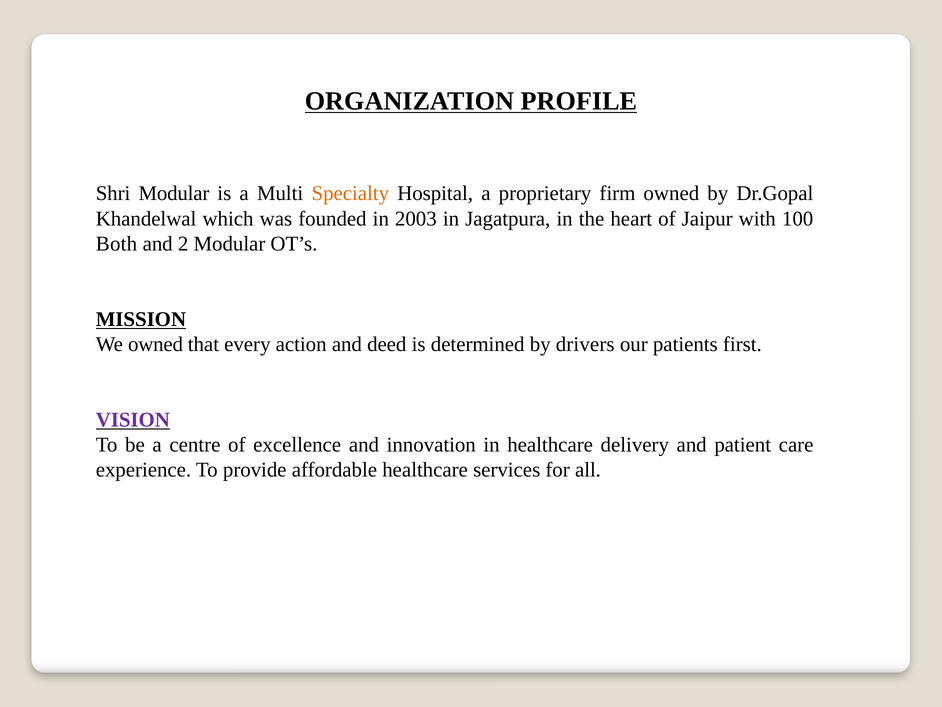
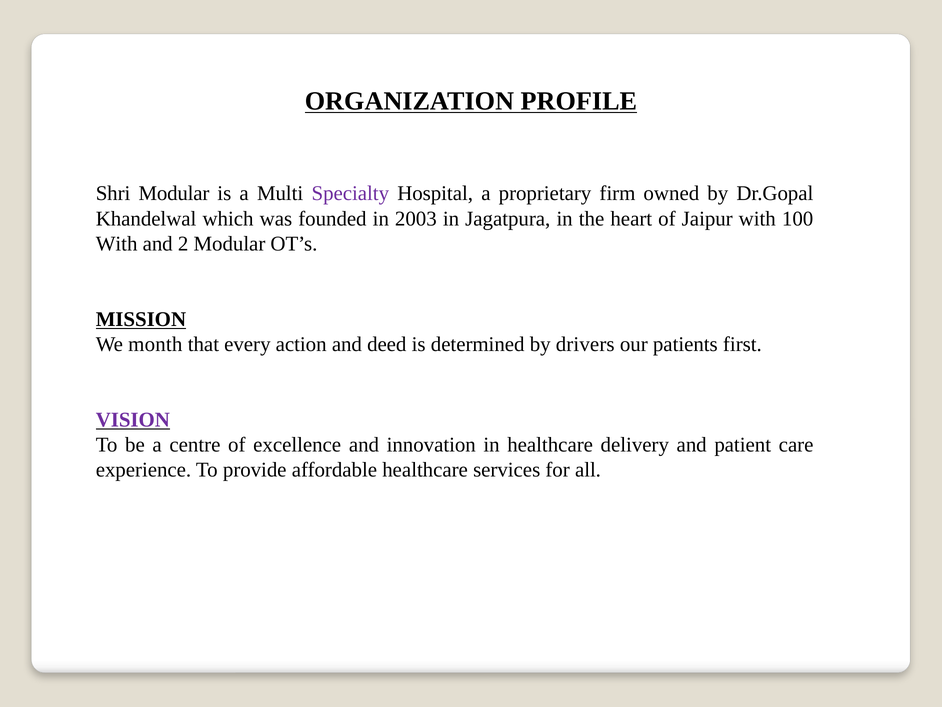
Specialty colour: orange -> purple
Both at (116, 244): Both -> With
We owned: owned -> month
